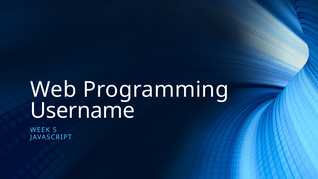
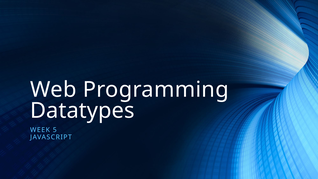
Username: Username -> Datatypes
